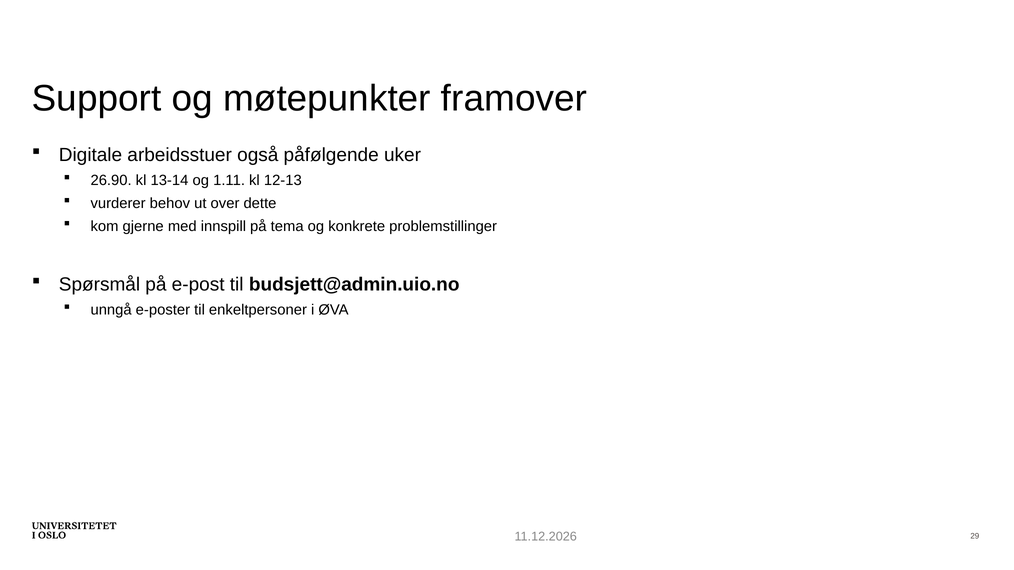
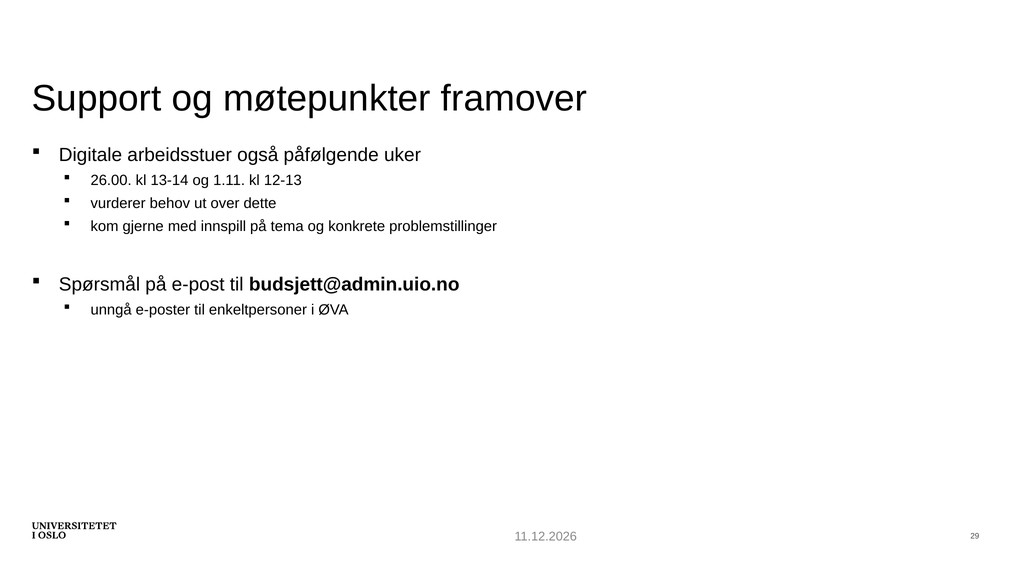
26.90: 26.90 -> 26.00
